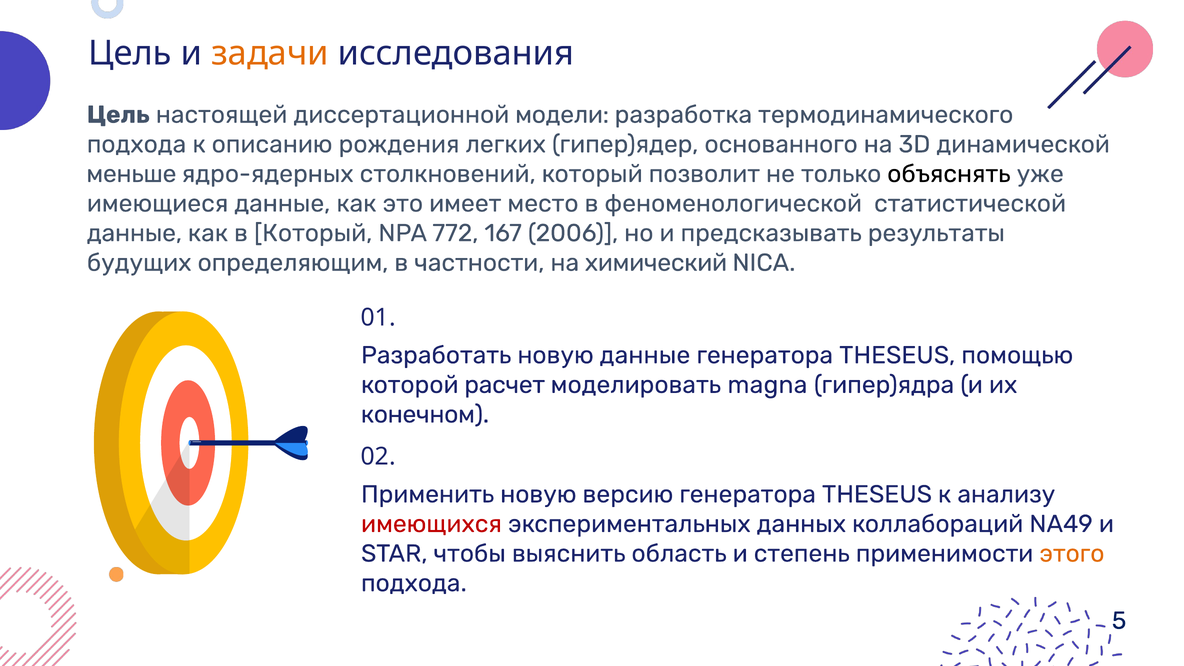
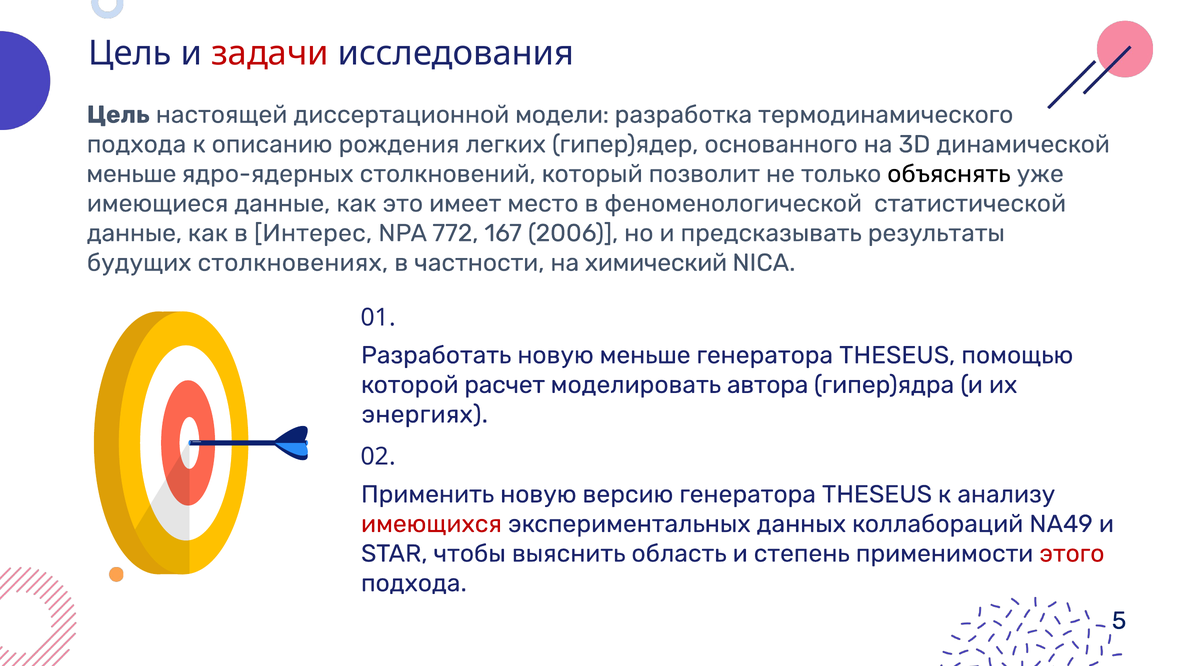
задачи colour: orange -> red
в Который: Который -> Интерес
определяющим: определяющим -> столкновениях
новую данные: данные -> меньше
magna: magna -> автора
конечном: конечном -> энергиях
этого colour: orange -> red
